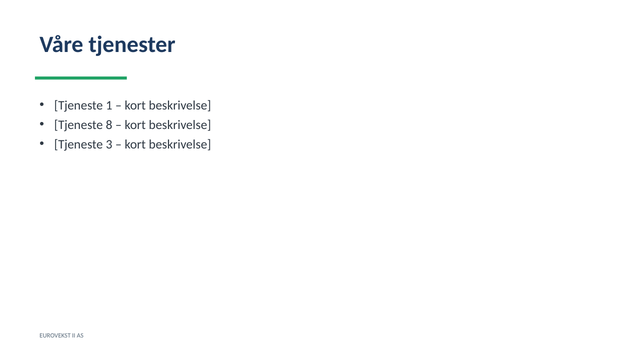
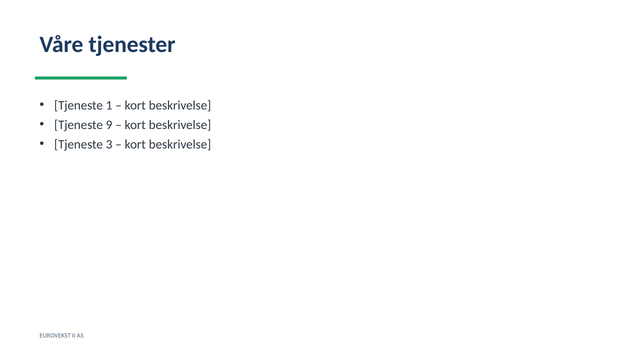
8: 8 -> 9
